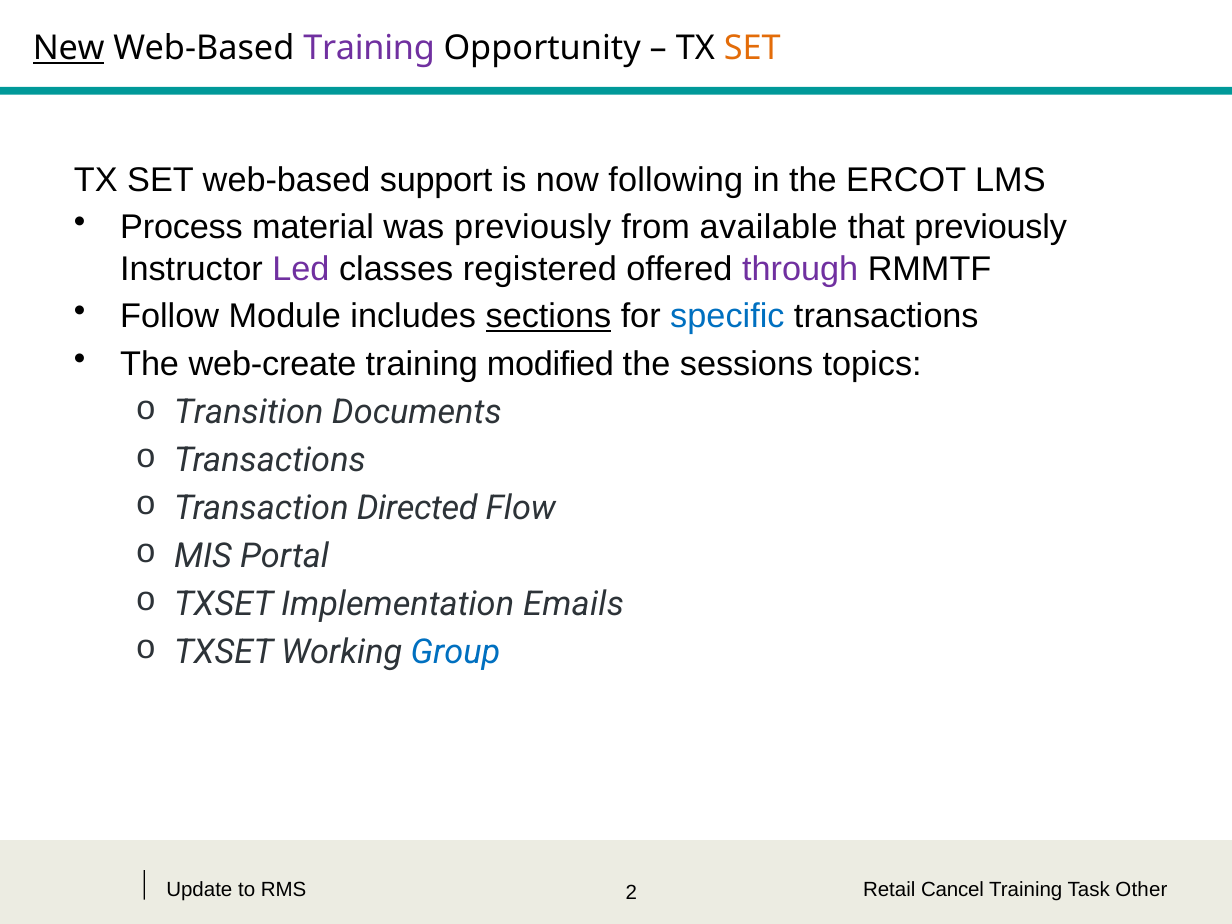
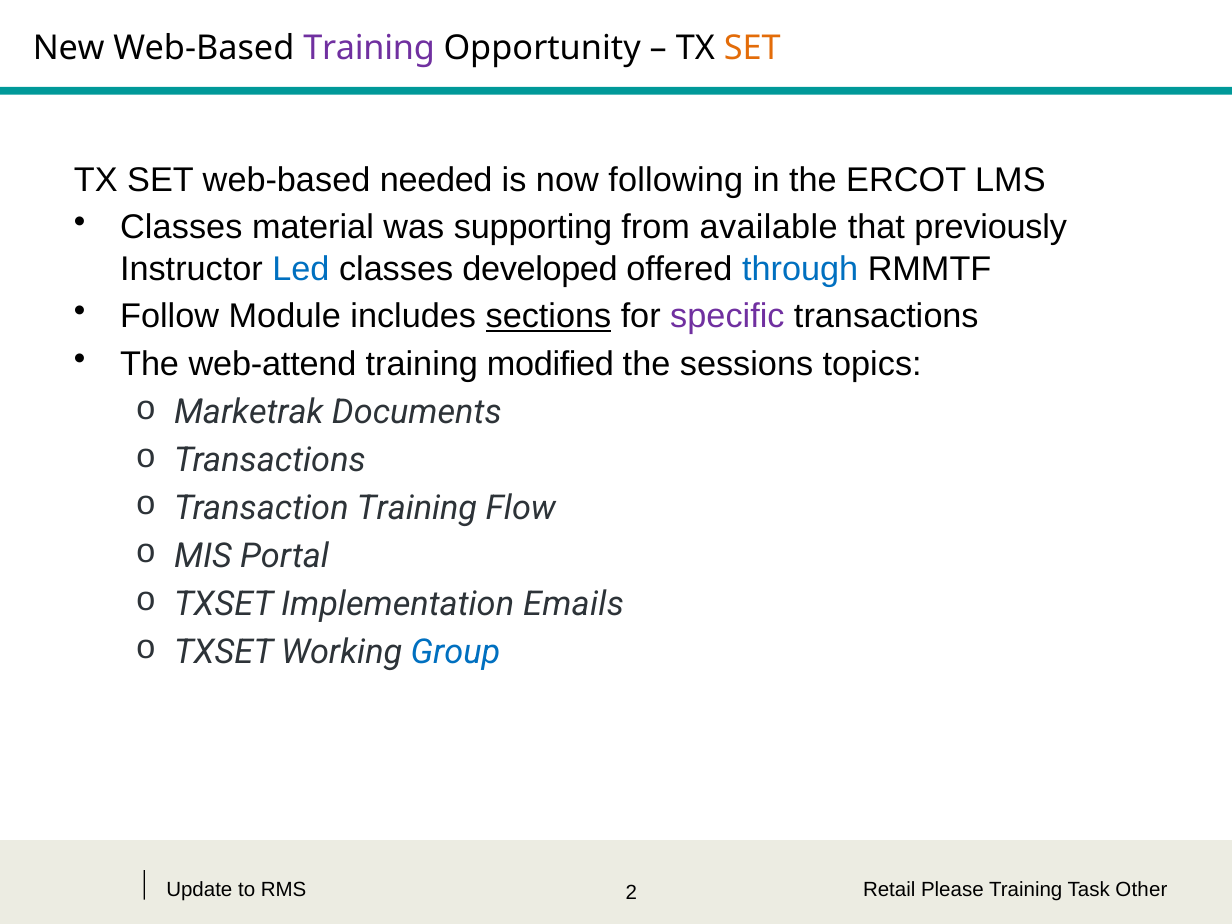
New underline: present -> none
support: support -> needed
Process at (181, 228): Process -> Classes
was previously: previously -> supporting
Led colour: purple -> blue
registered: registered -> developed
through colour: purple -> blue
specific colour: blue -> purple
web-create: web-create -> web-attend
Transition: Transition -> Marketrak
Transaction Directed: Directed -> Training
Cancel: Cancel -> Please
